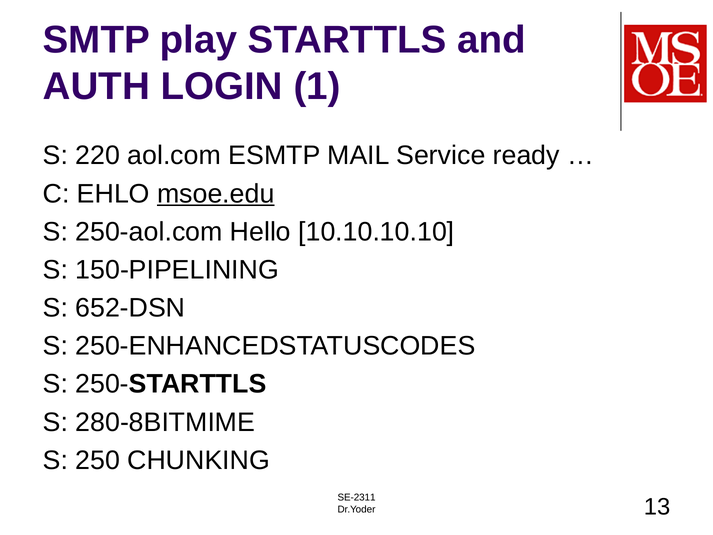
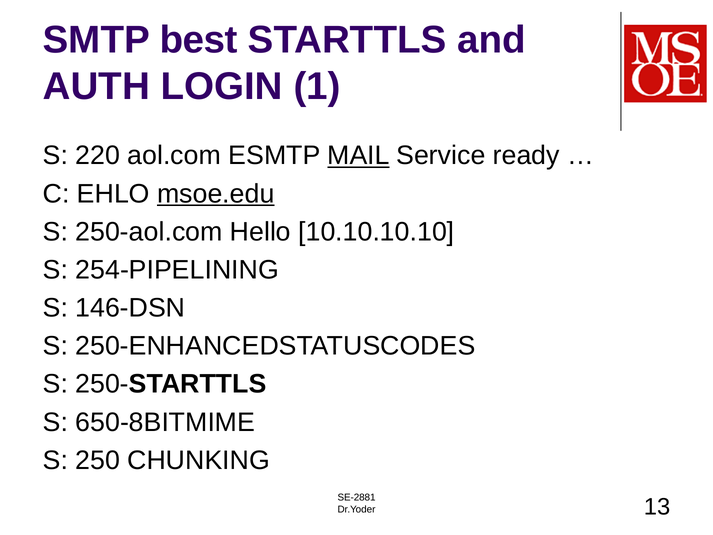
play: play -> best
MAIL underline: none -> present
150-PIPELINING: 150-PIPELINING -> 254-PIPELINING
652-DSN: 652-DSN -> 146-DSN
280-8BITMIME: 280-8BITMIME -> 650-8BITMIME
SE-2311: SE-2311 -> SE-2881
